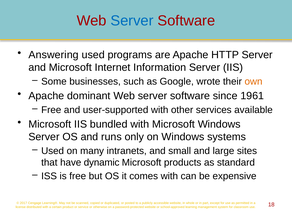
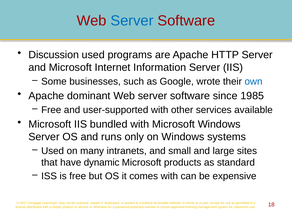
Answering: Answering -> Discussion
own colour: orange -> blue
1961: 1961 -> 1985
